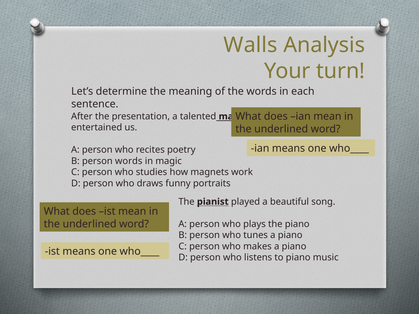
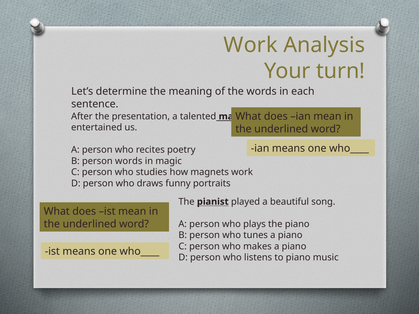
Walls at (251, 45): Walls -> Work
